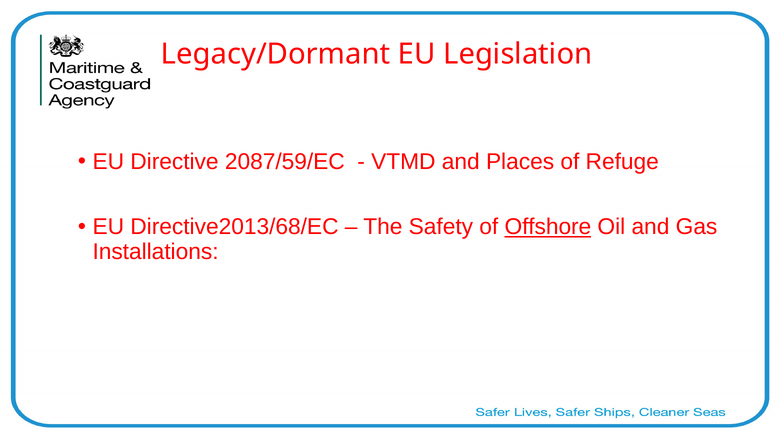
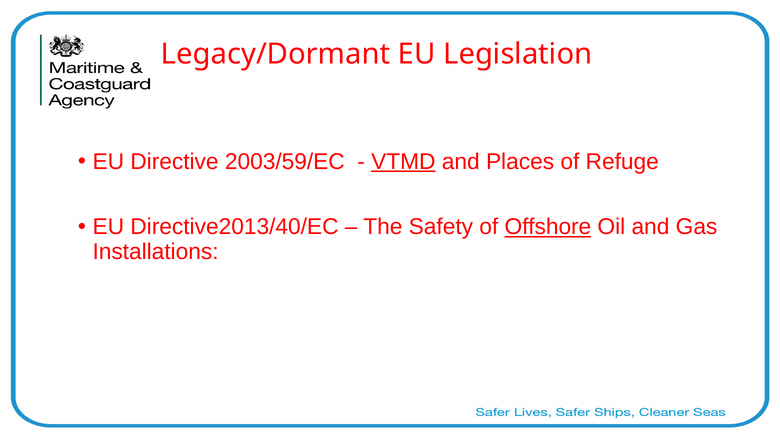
2087/59/EC: 2087/59/EC -> 2003/59/EC
VTMD underline: none -> present
Directive2013/68/EC: Directive2013/68/EC -> Directive2013/40/EC
